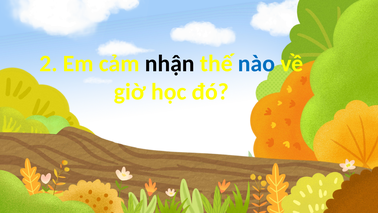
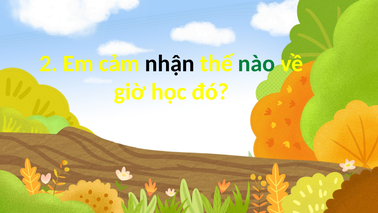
nào colour: blue -> green
